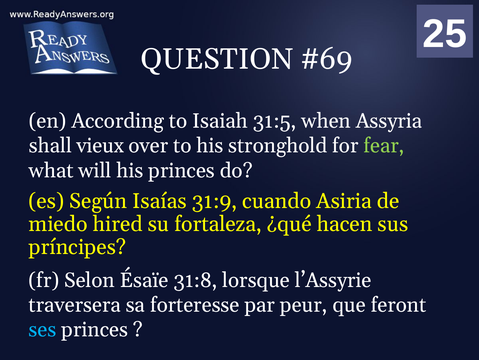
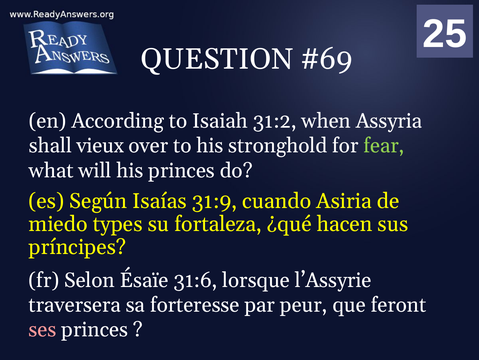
31:5: 31:5 -> 31:2
hired: hired -> types
31:8: 31:8 -> 31:6
ses colour: light blue -> pink
